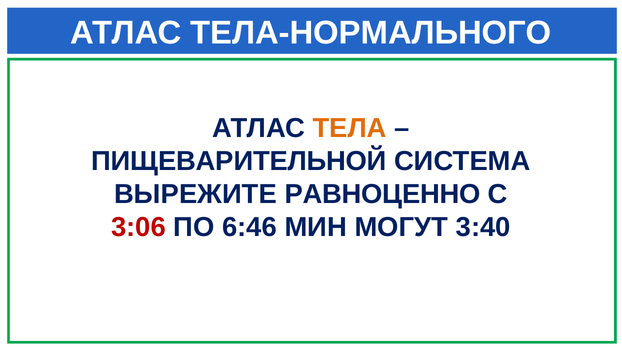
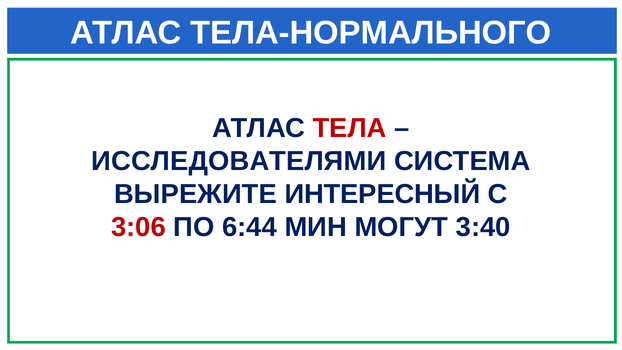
ТЕЛА colour: orange -> red
ПИЩЕВАРИТЕЛЬНОЙ: ПИЩЕВАРИТЕЛЬНОЙ -> ИССЛЕДОВАТЕЛЯМИ
РАВНОЦЕННО: РАВНОЦЕННО -> ИНТЕРЕСНЫЙ
6:46: 6:46 -> 6:44
